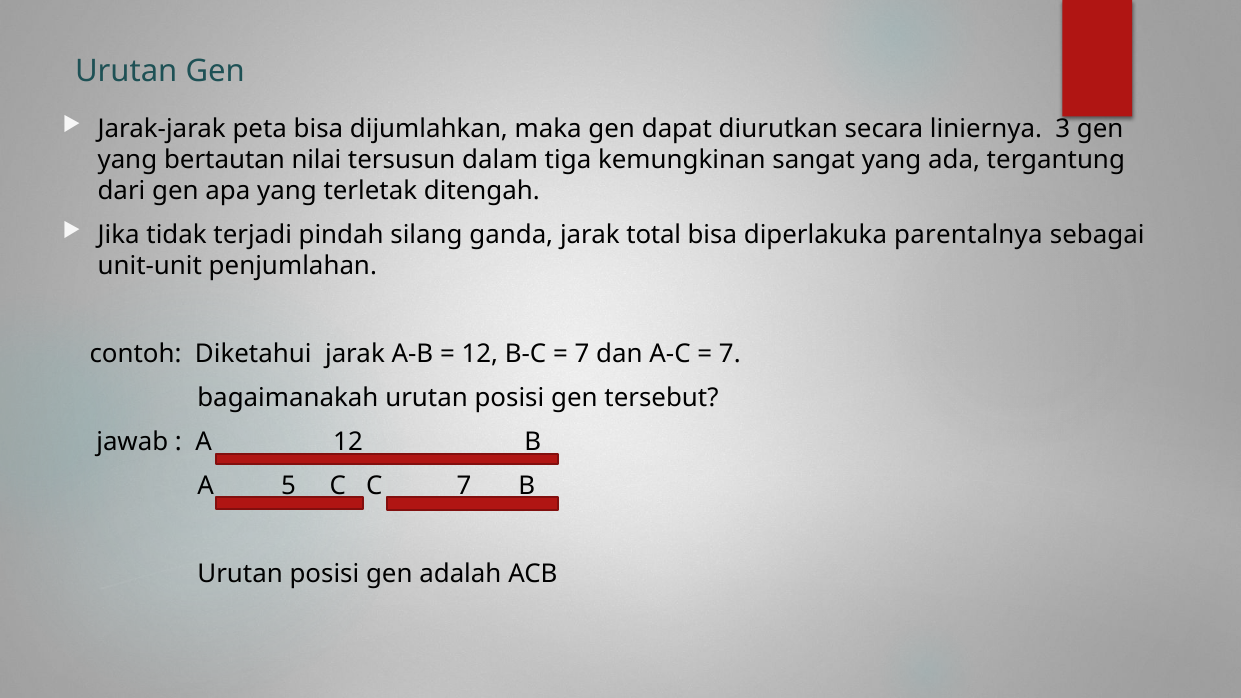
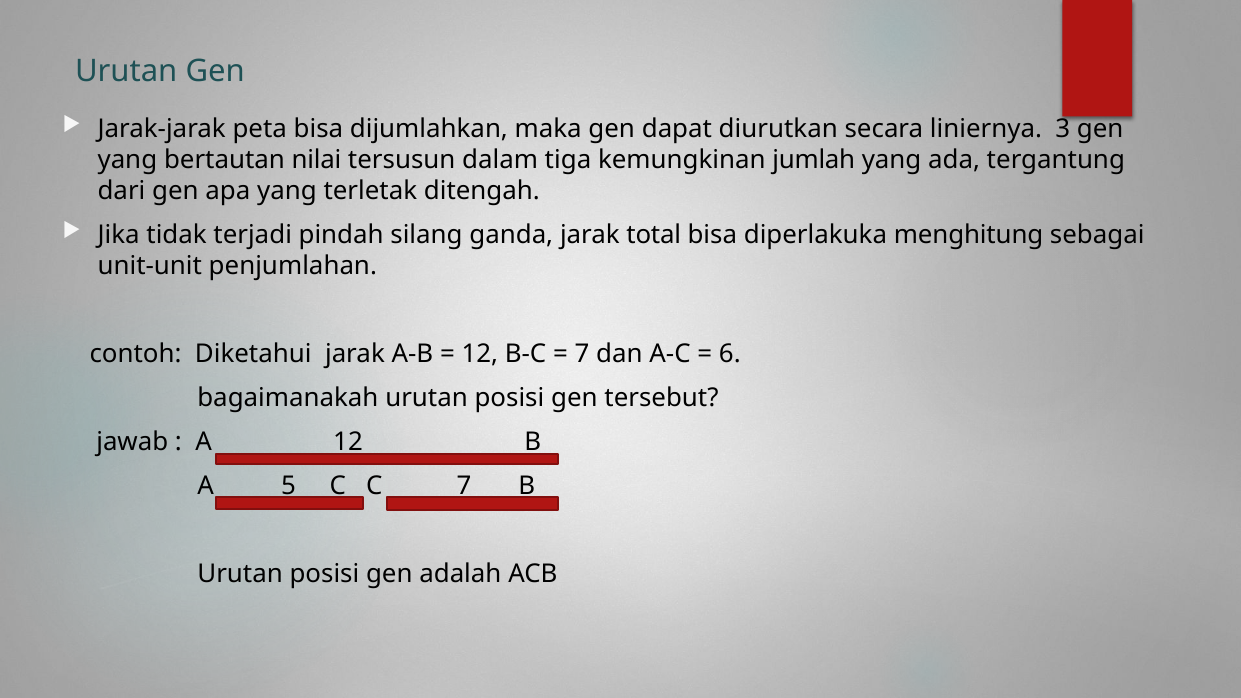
sangat: sangat -> jumlah
parentalnya: parentalnya -> menghitung
7 at (730, 354): 7 -> 6
